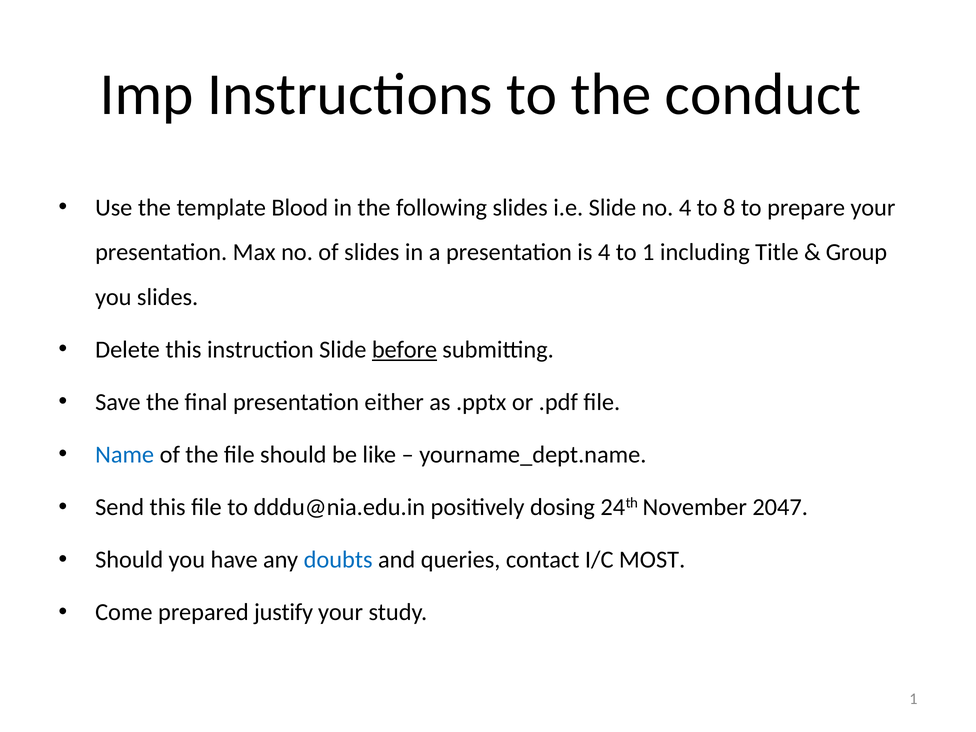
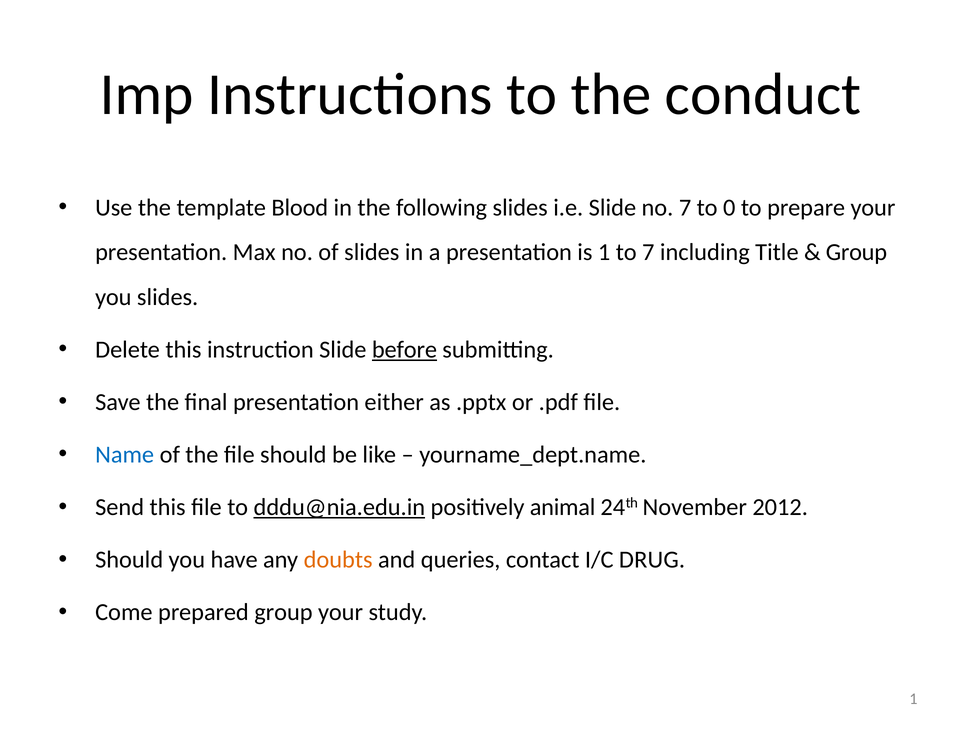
no 4: 4 -> 7
8: 8 -> 0
is 4: 4 -> 1
to 1: 1 -> 7
dddu@nia.edu.in underline: none -> present
dosing: dosing -> animal
2047: 2047 -> 2012
doubts colour: blue -> orange
MOST: MOST -> DRUG
prepared justify: justify -> group
